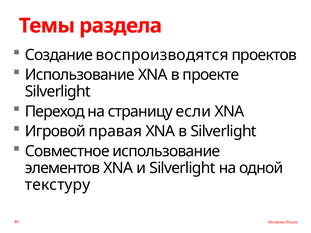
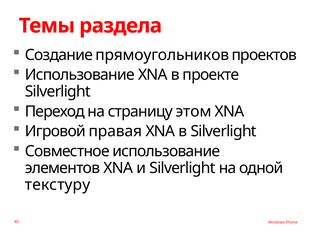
воспроизводятся: воспроизводятся -> прямоугольников
если: если -> этом
